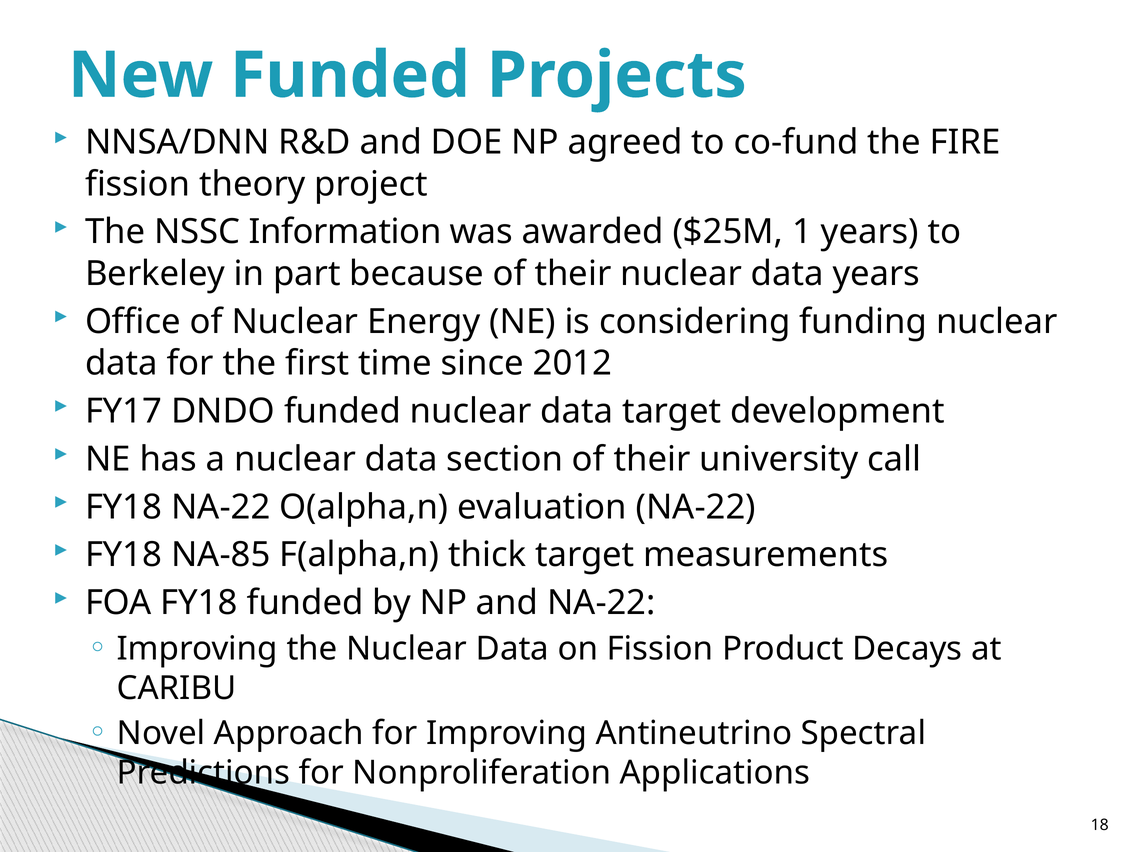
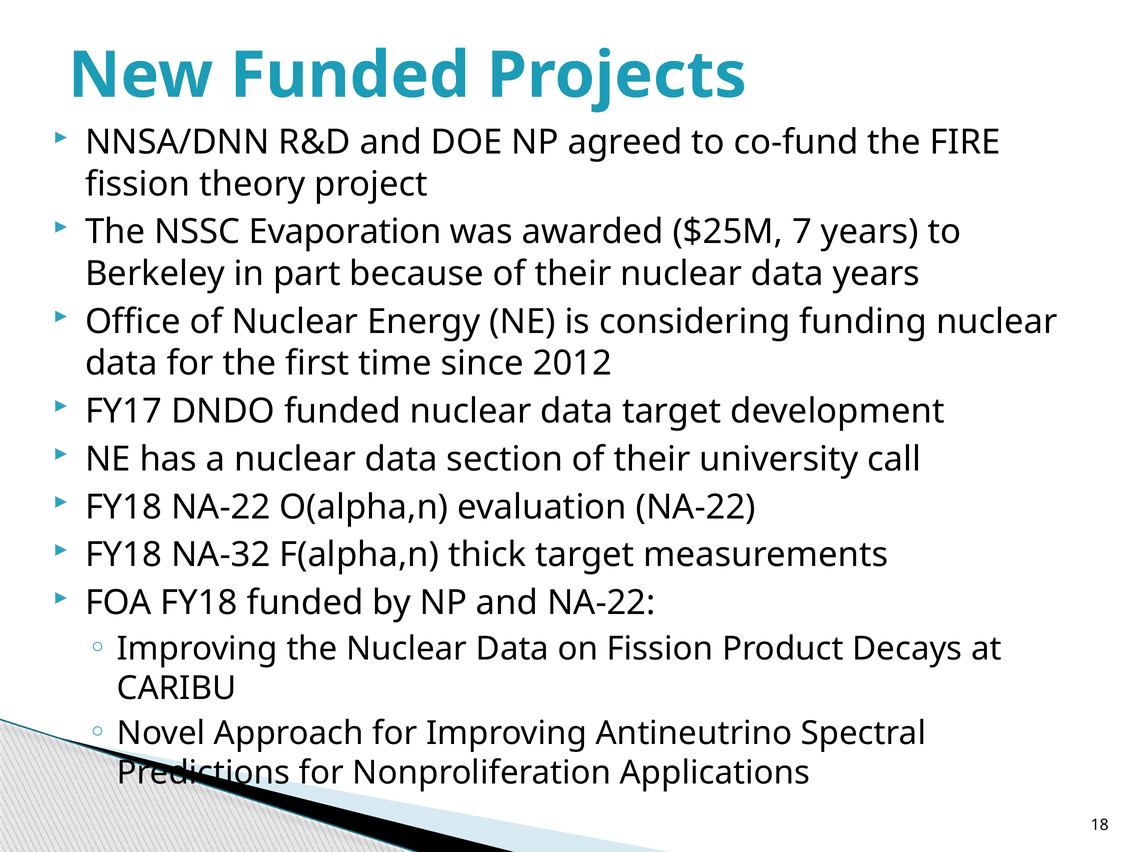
Information: Information -> Evaporation
1: 1 -> 7
NA-85: NA-85 -> NA-32
